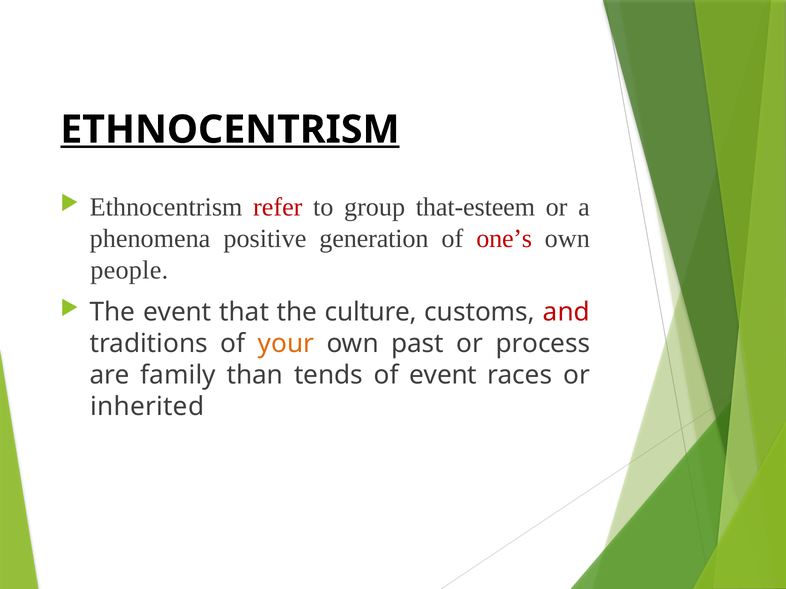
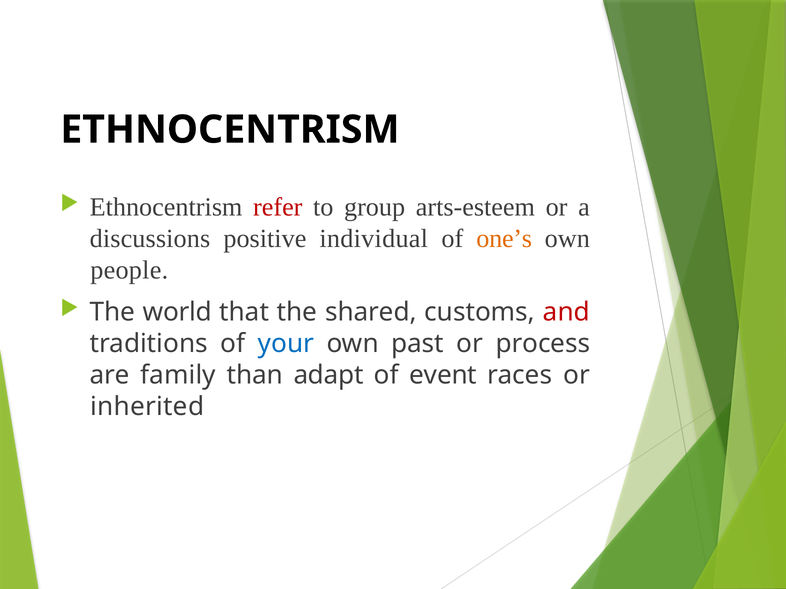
ETHNOCENTRISM at (230, 130) underline: present -> none
that-esteem: that-esteem -> arts-esteem
phenomena: phenomena -> discussions
generation: generation -> individual
one’s colour: red -> orange
The event: event -> world
culture: culture -> shared
your colour: orange -> blue
tends: tends -> adapt
